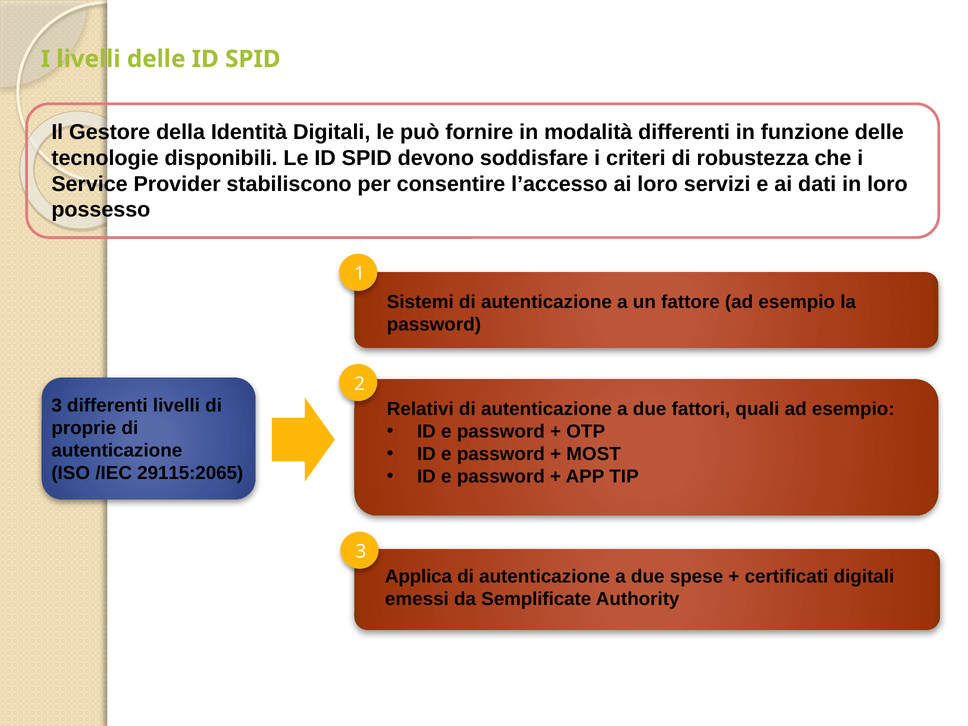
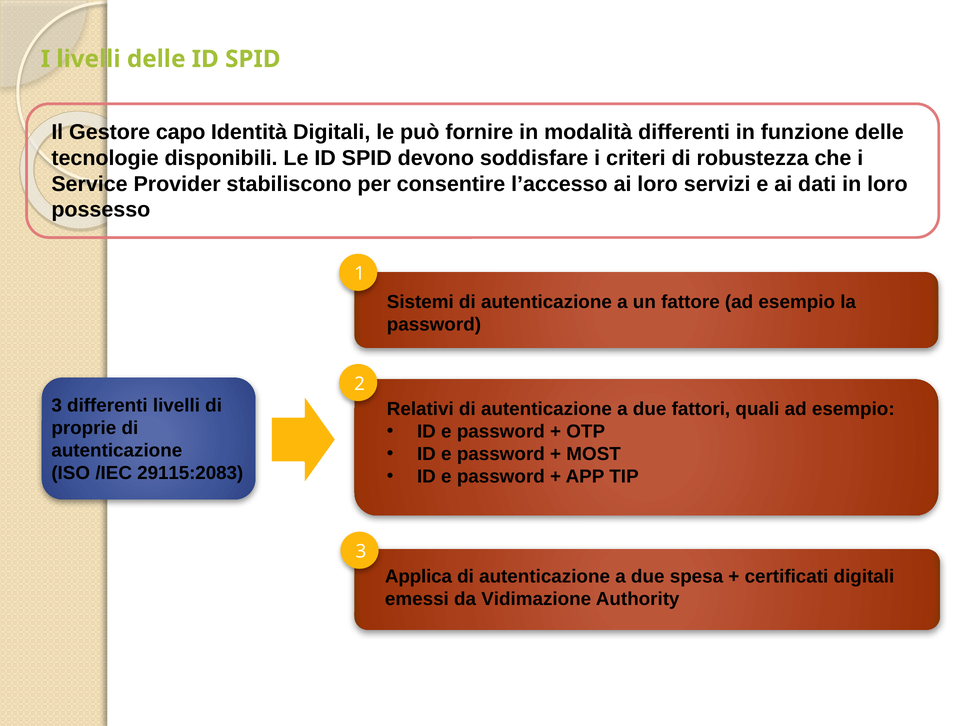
della: della -> capo
29115:2065: 29115:2065 -> 29115:2083
spese: spese -> spesa
Semplificate: Semplificate -> Vidimazione
